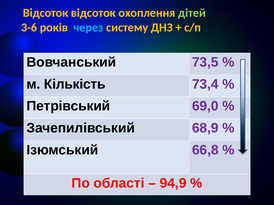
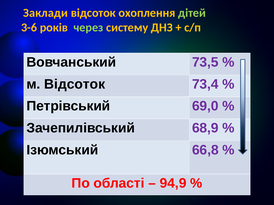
Відсоток at (46, 13): Відсоток -> Заклади
через colour: light blue -> light green
м Кількість: Кількість -> Відсоток
